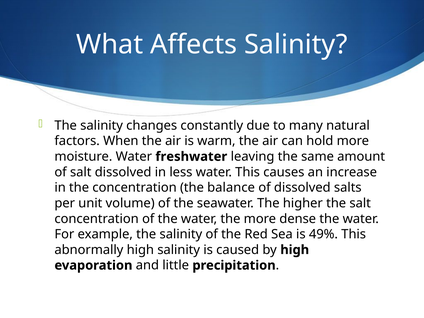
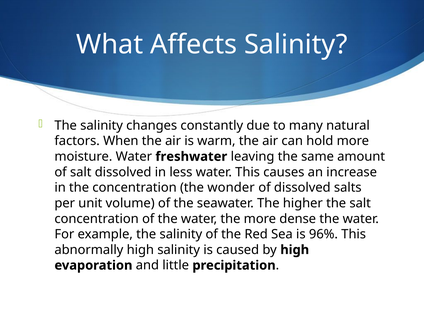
balance: balance -> wonder
49%: 49% -> 96%
